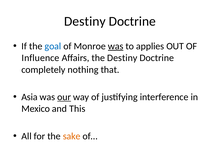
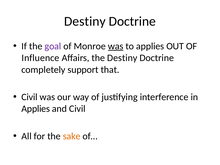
goal colour: blue -> purple
nothing: nothing -> support
Asia at (29, 97): Asia -> Civil
our underline: present -> none
Mexico at (36, 109): Mexico -> Applies
and This: This -> Civil
